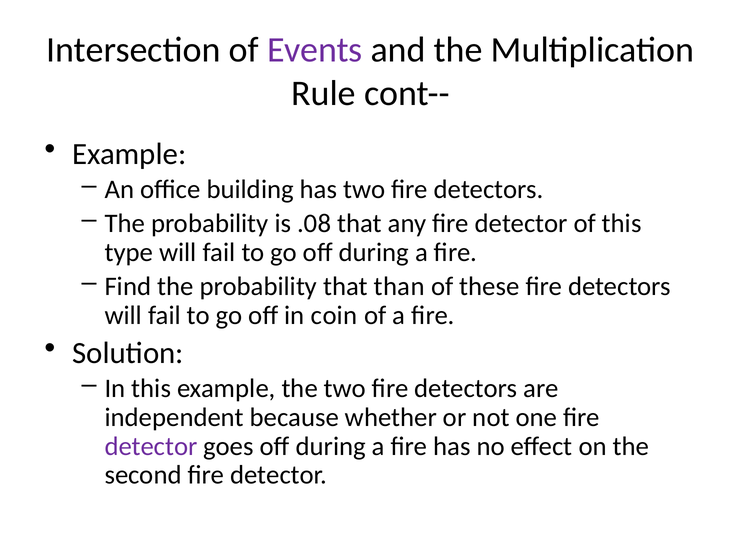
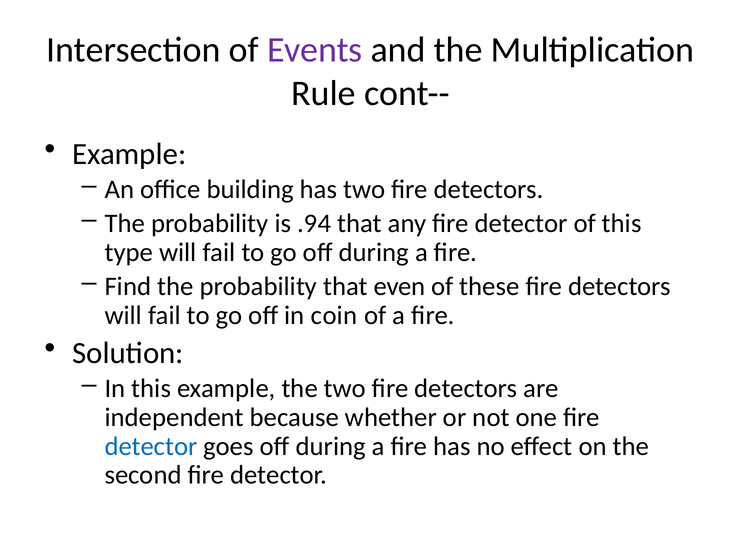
.08: .08 -> .94
than: than -> even
detector at (151, 447) colour: purple -> blue
